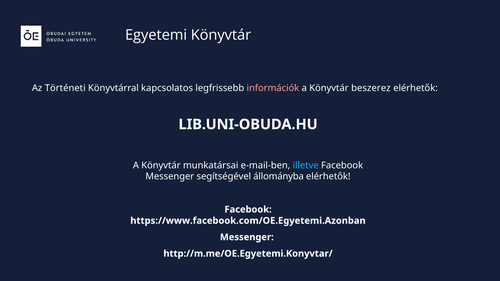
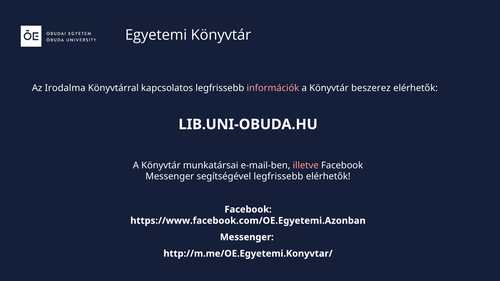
Történeti: Történeti -> Irodalma
illetve colour: light blue -> pink
segítségével állományba: állományba -> legfrissebb
